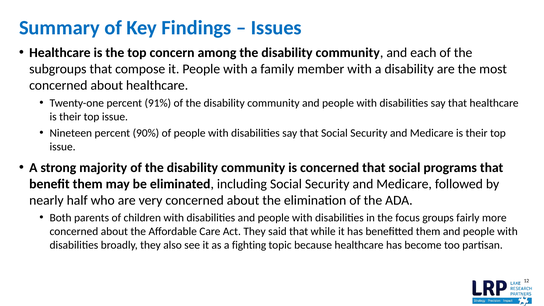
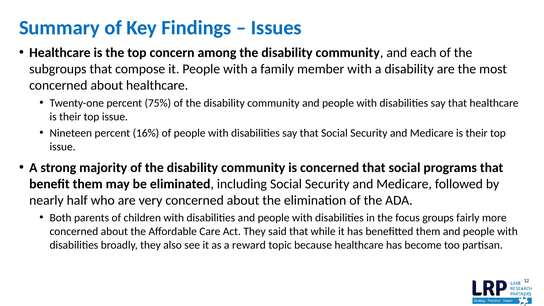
91%: 91% -> 75%
90%: 90% -> 16%
fighting: fighting -> reward
